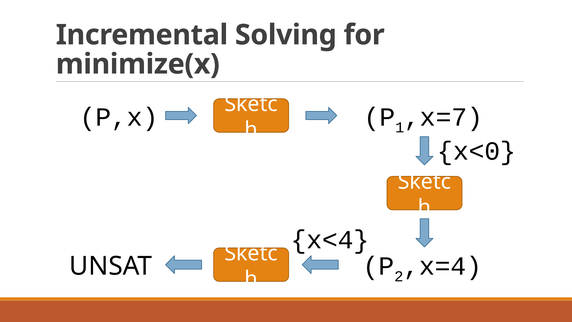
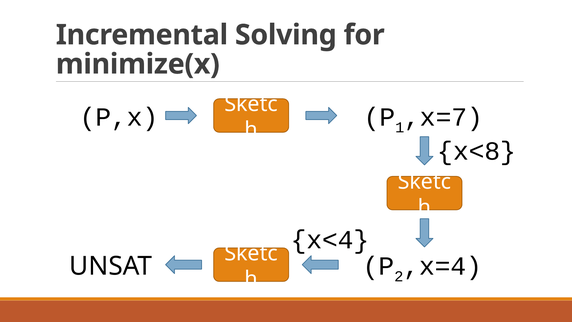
x<0: x<0 -> x<8
